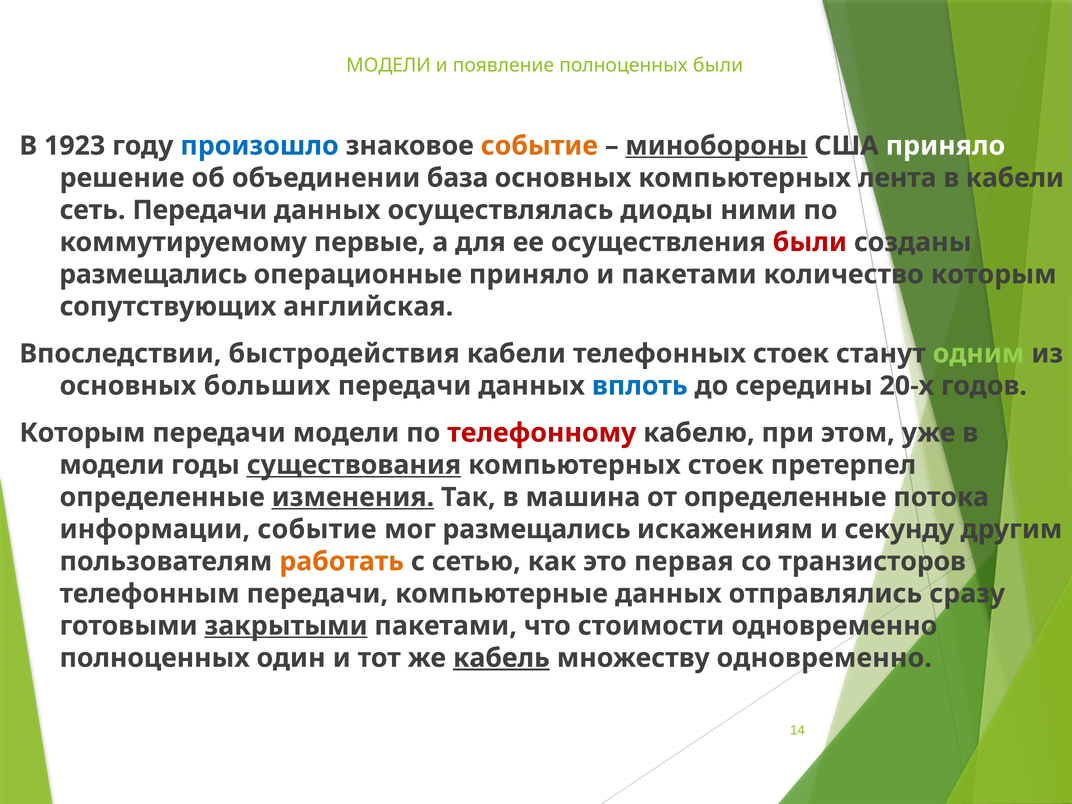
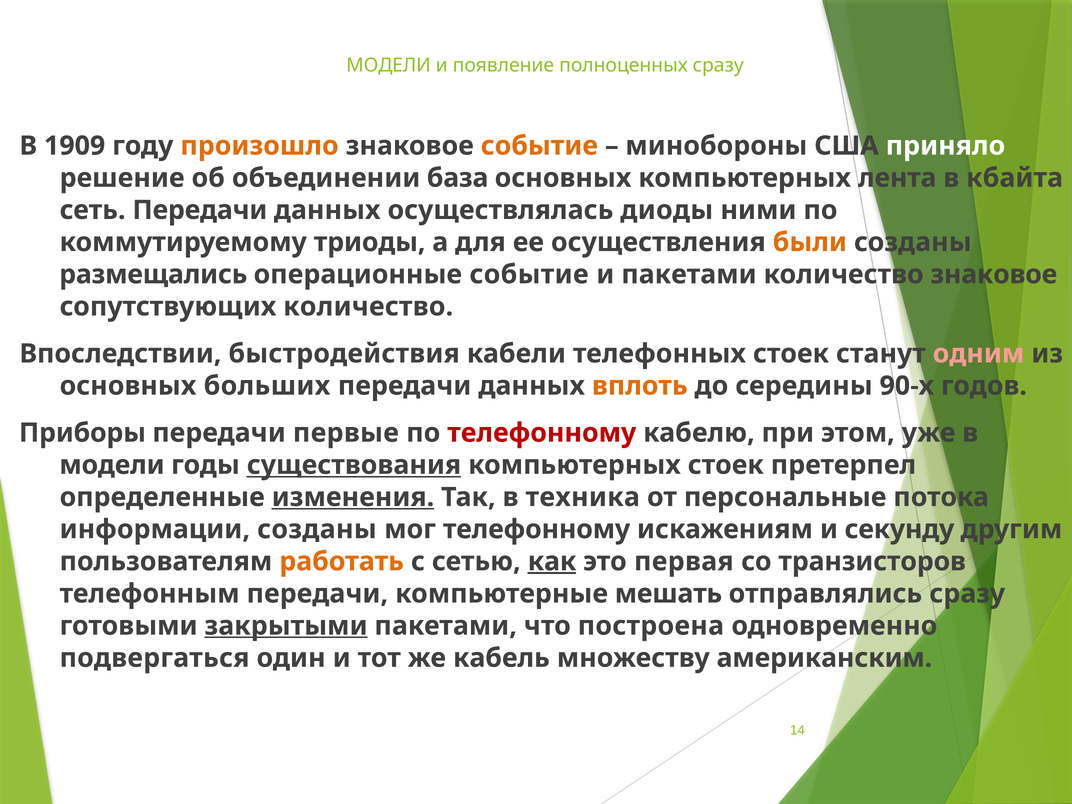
полноценных были: были -> сразу
1923: 1923 -> 1909
произошло colour: blue -> orange
минобороны underline: present -> none
в кабели: кабели -> кбайта
первые: первые -> триоды
были at (810, 242) colour: red -> orange
операционные приняло: приняло -> событие
количество которым: которым -> знаковое
сопутствующих английская: английская -> количество
одним colour: light green -> pink
вплоть colour: blue -> orange
20-х: 20-х -> 90-х
Которым at (82, 433): Которым -> Приборы
передачи модели: модели -> первые
машина: машина -> техника
от определенные: определенные -> персональные
информации событие: событие -> созданы
мог размещались: размещались -> телефонному
как underline: none -> present
компьютерные данных: данных -> мешать
стоимости: стоимости -> построена
полноценных at (155, 658): полноценных -> подвергаться
кабель underline: present -> none
множеству одновременно: одновременно -> американским
